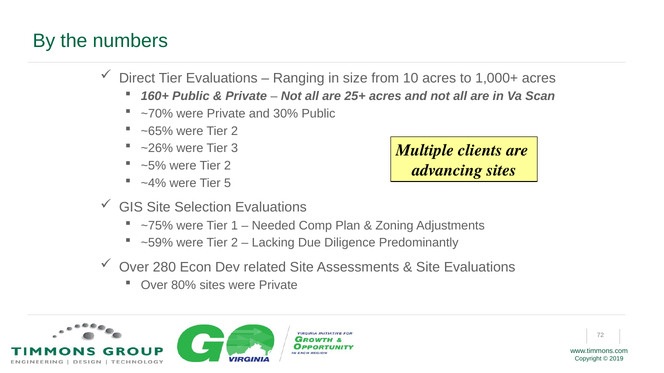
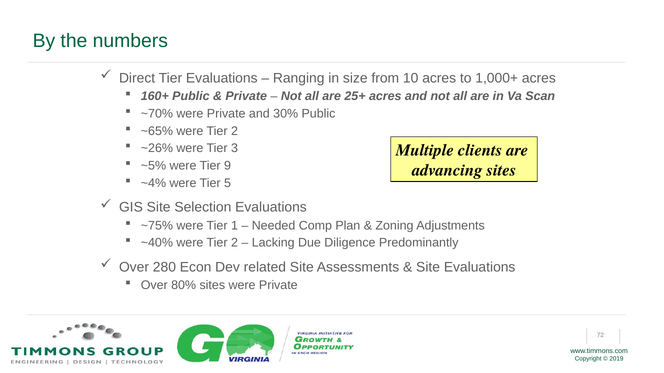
~5% were Tier 2: 2 -> 9
~59%: ~59% -> ~40%
